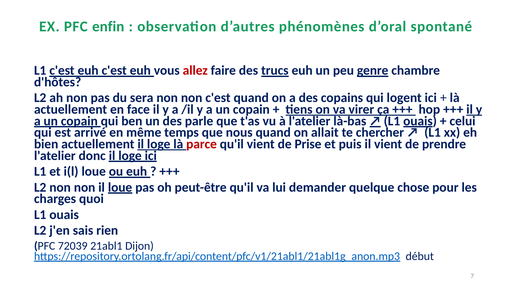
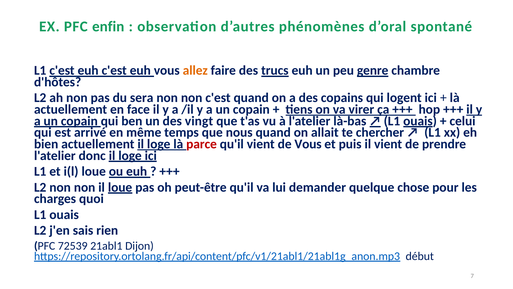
allez colour: red -> orange
parle: parle -> vingt
de Prise: Prise -> Vous
72039: 72039 -> 72539
